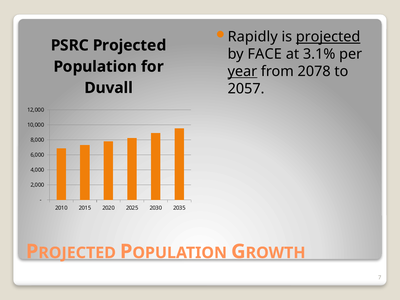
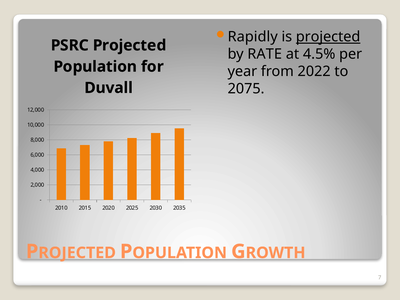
FACE: FACE -> RATE
3.1%: 3.1% -> 4.5%
year underline: present -> none
2078: 2078 -> 2022
2057: 2057 -> 2075
